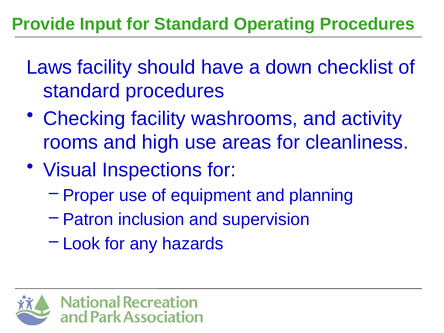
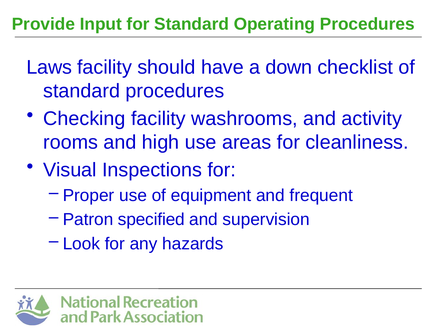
planning: planning -> frequent
inclusion: inclusion -> specified
